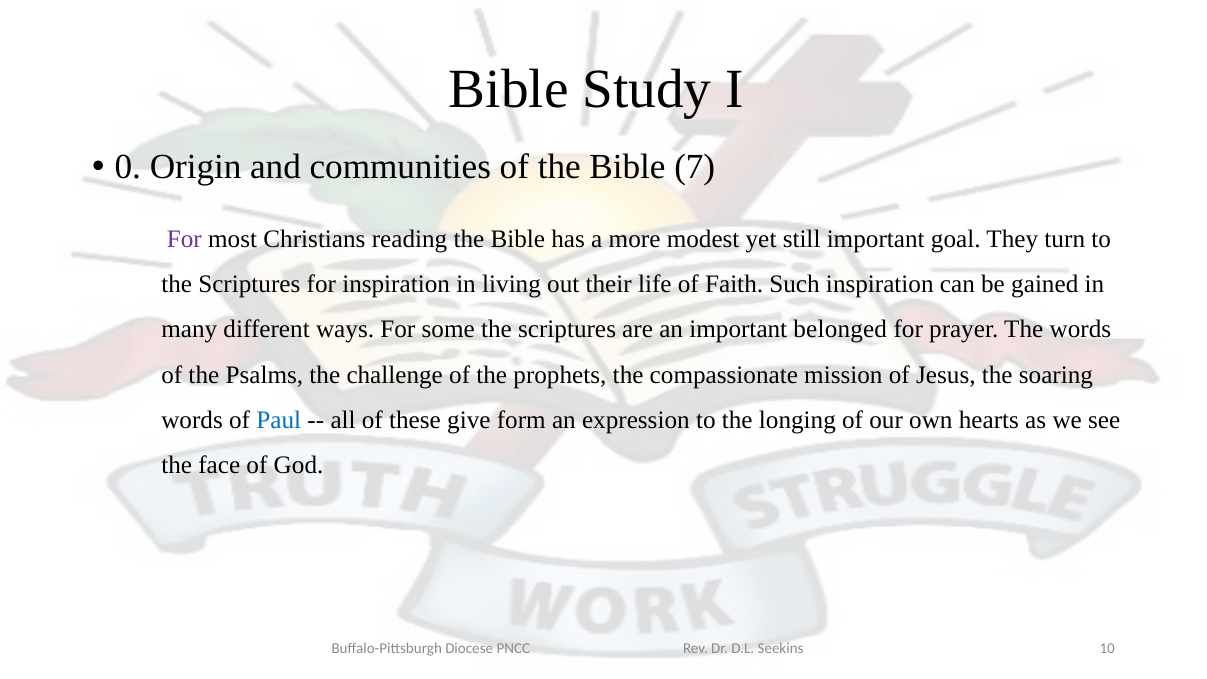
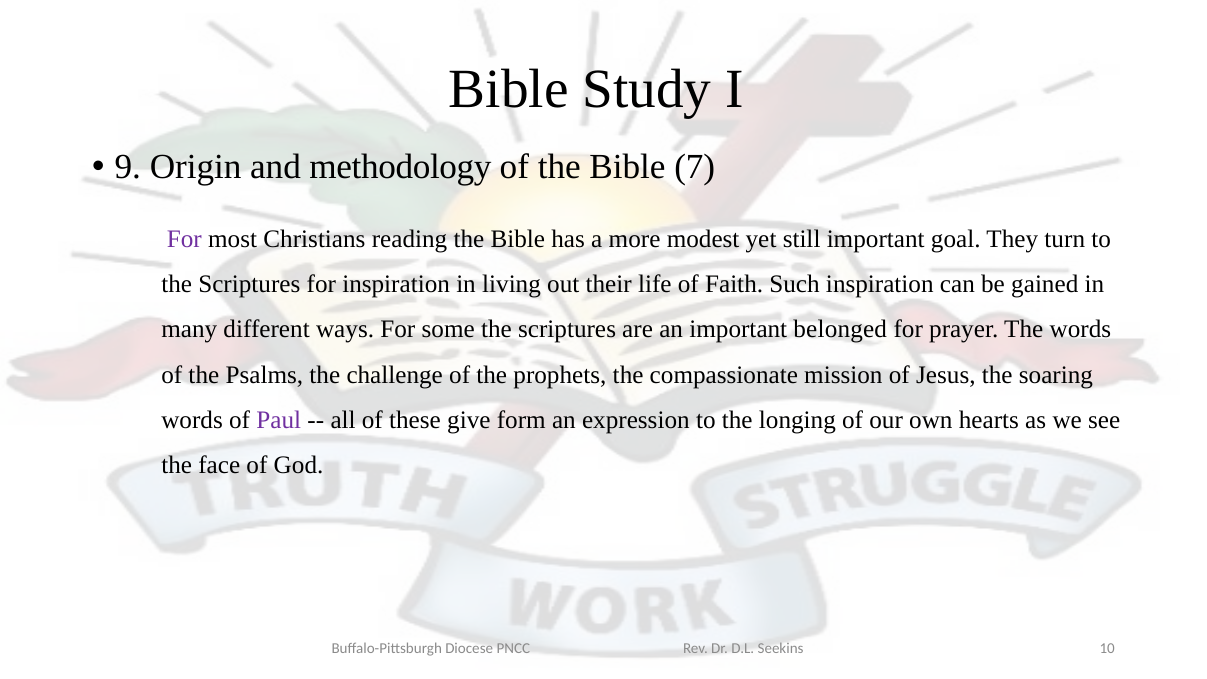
0: 0 -> 9
communities: communities -> methodology
Paul colour: blue -> purple
